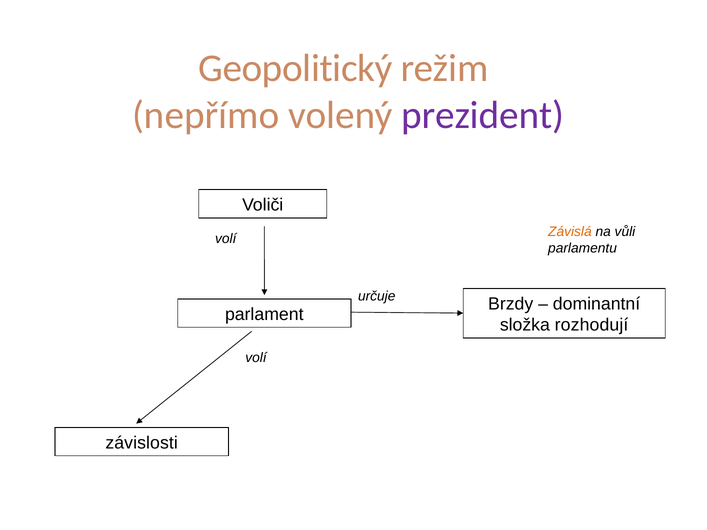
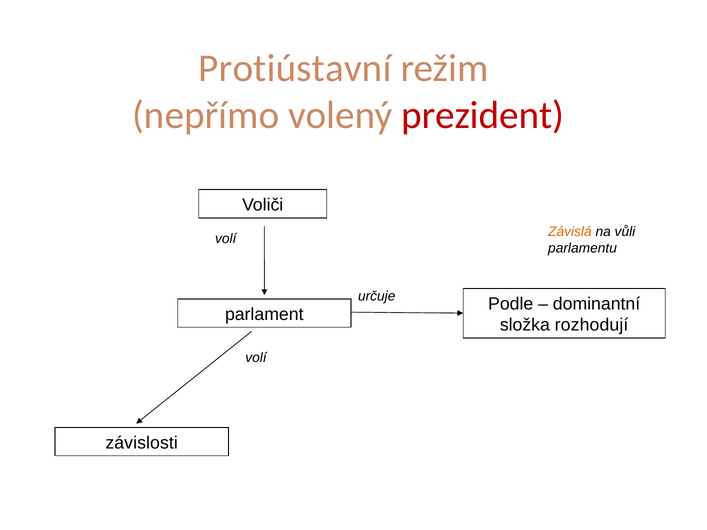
Geopolitický: Geopolitický -> Protiústavní
prezident colour: purple -> red
Brzdy: Brzdy -> Podle
